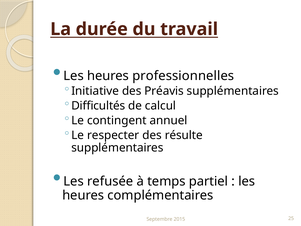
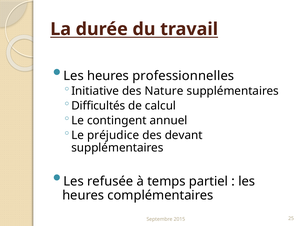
Préavis: Préavis -> Nature
respecter: respecter -> préjudice
résulte: résulte -> devant
